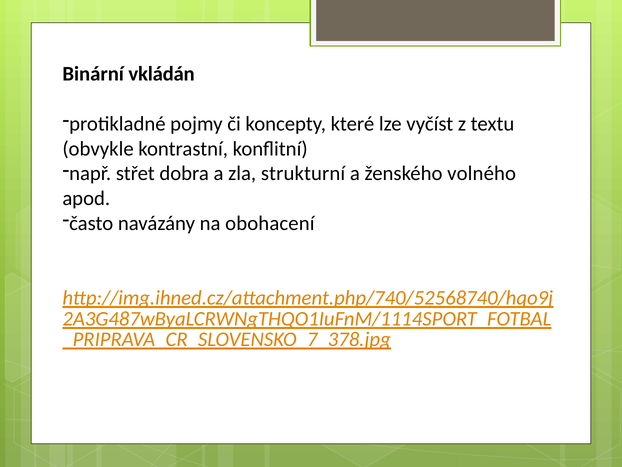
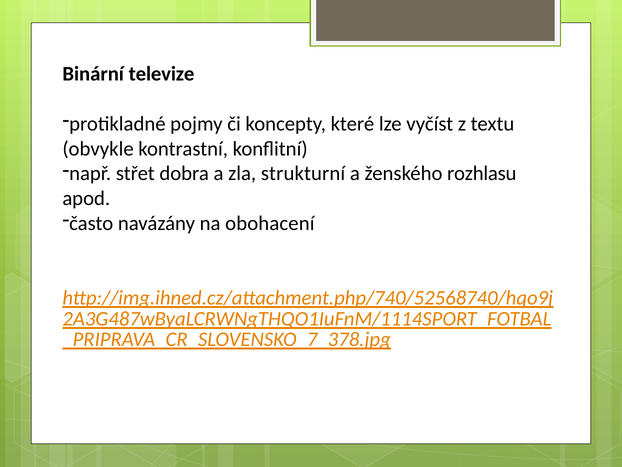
vkládán: vkládán -> televize
volného: volného -> rozhlasu
